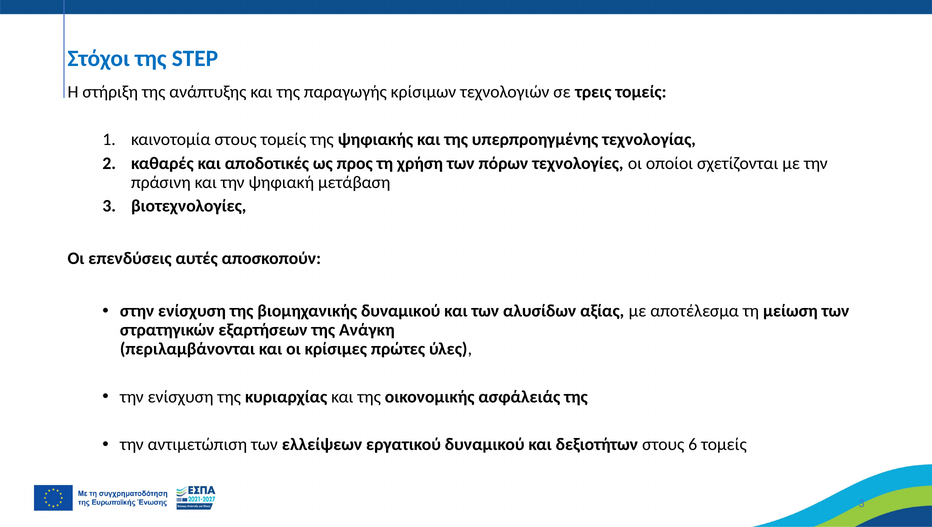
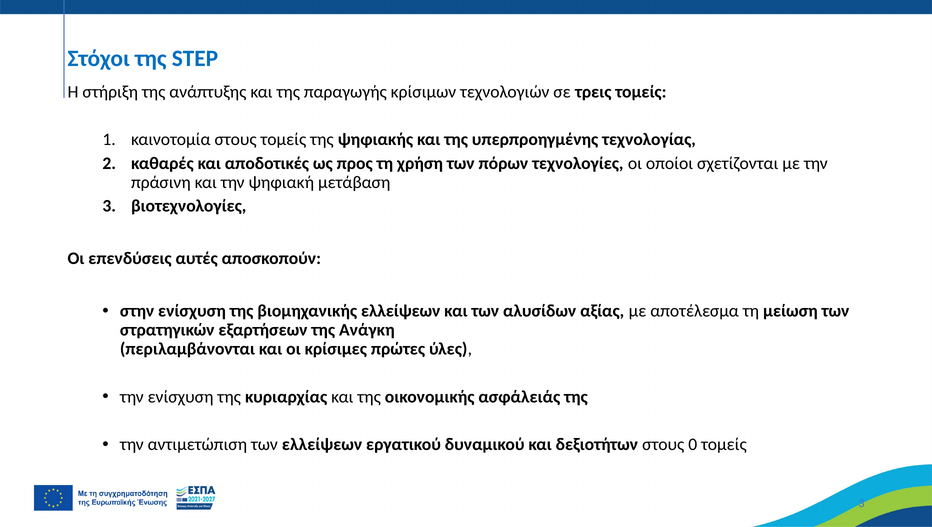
βιομηχανικής δυναμικού: δυναμικού -> ελλείψεων
6: 6 -> 0
